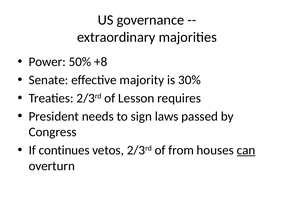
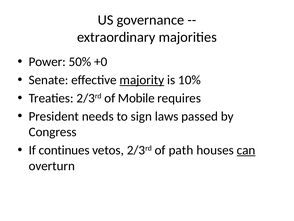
+8: +8 -> +0
majority underline: none -> present
30%: 30% -> 10%
Lesson: Lesson -> Mobile
from: from -> path
